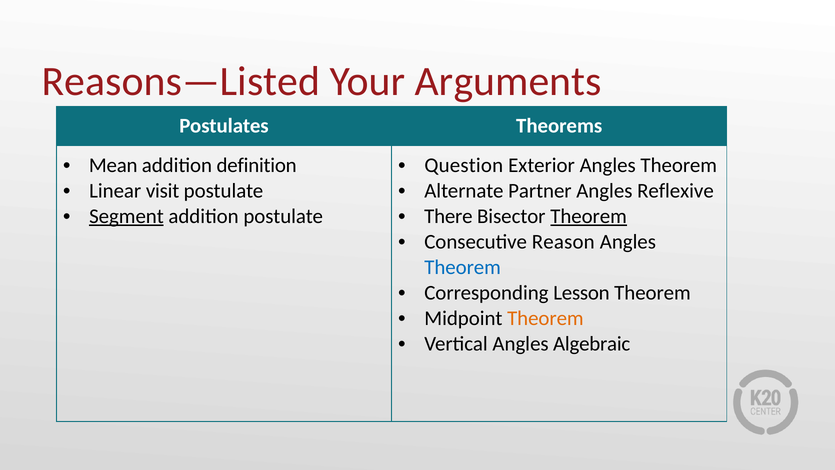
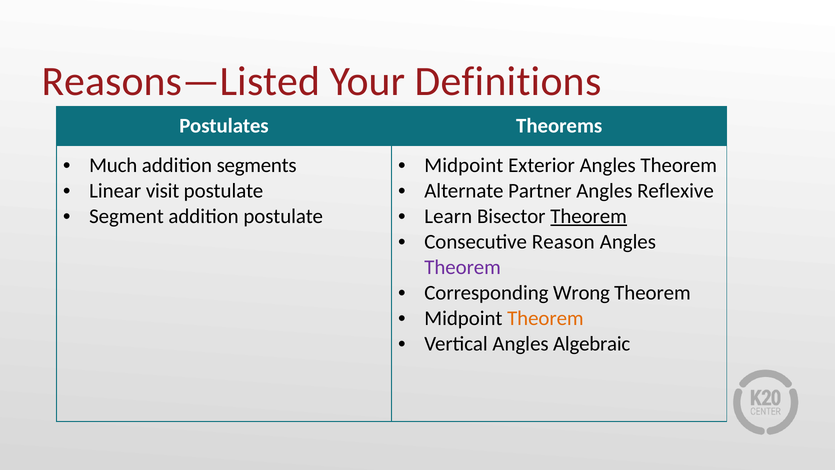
Arguments: Arguments -> Definitions
Mean: Mean -> Much
definition: definition -> segments
Question at (464, 165): Question -> Midpoint
Segment underline: present -> none
There: There -> Learn
Theorem at (463, 267) colour: blue -> purple
Lesson: Lesson -> Wrong
